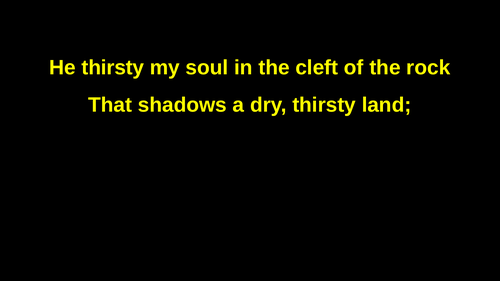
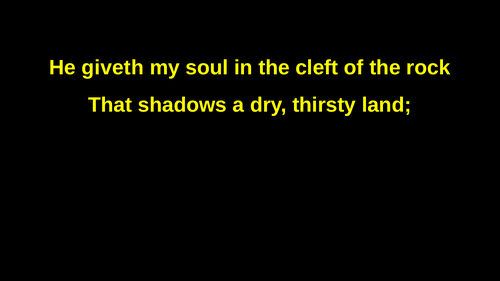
He thirsty: thirsty -> giveth
